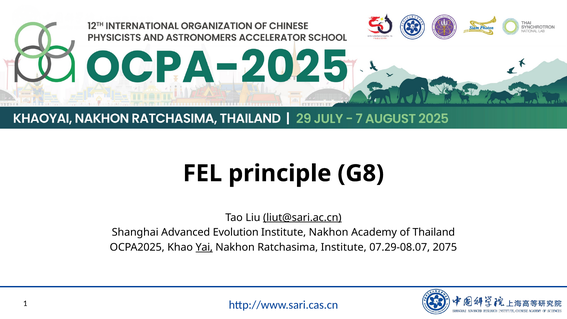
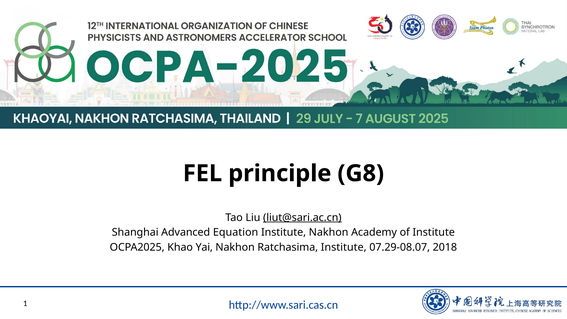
Evolution: Evolution -> Equation
of Thailand: Thailand -> Institute
Yai underline: present -> none
2075: 2075 -> 2018
